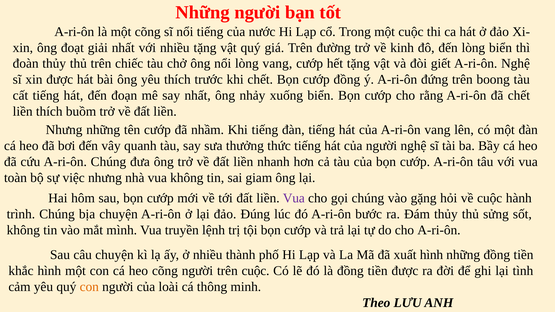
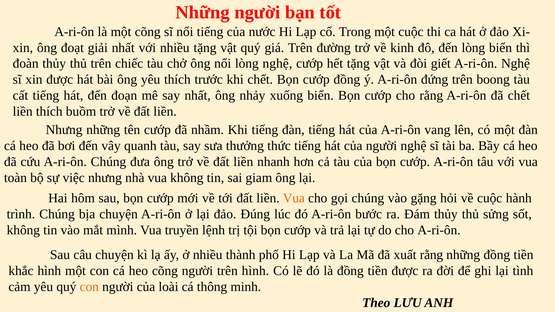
lòng vang: vang -> nghệ
Vua at (294, 198) colour: purple -> orange
xuất hình: hình -> rằng
trên cuộc: cuộc -> hình
